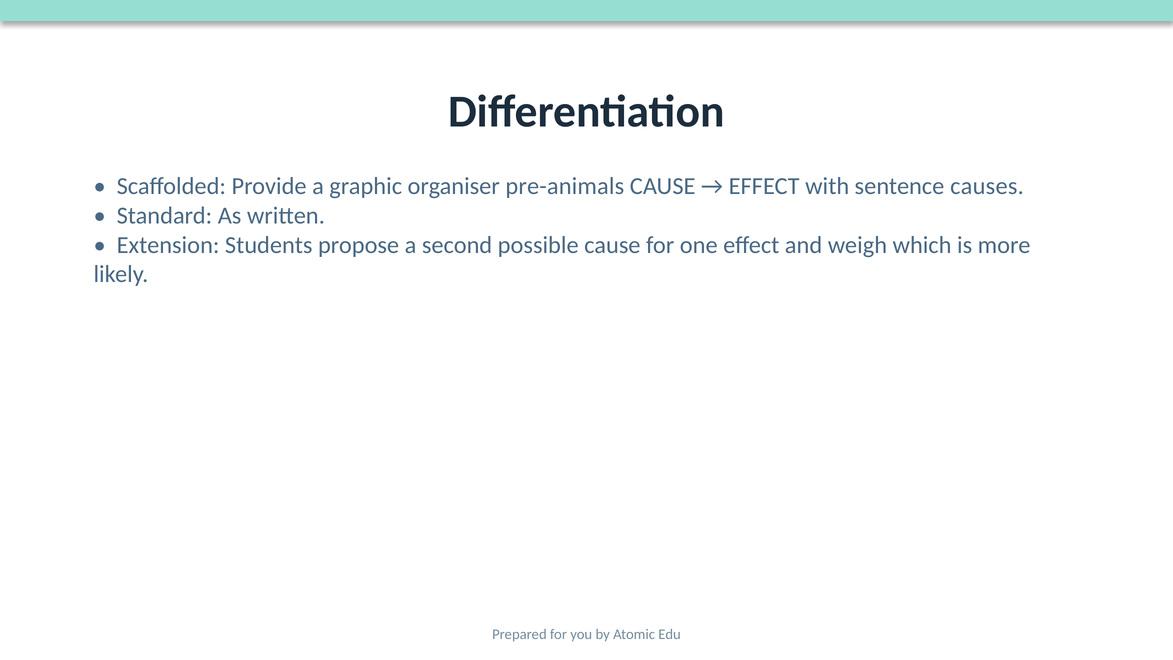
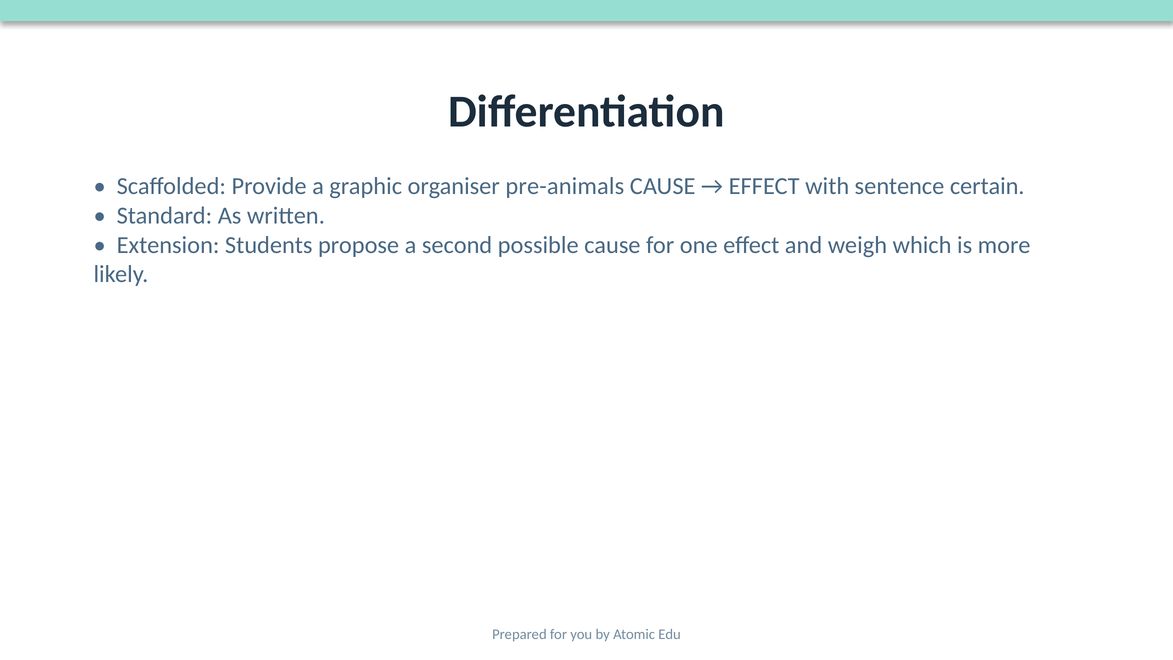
causes: causes -> certain
